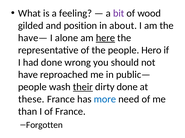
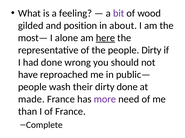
have—: have— -> most—
people Hero: Hero -> Dirty
their underline: present -> none
these: these -> made
more colour: blue -> purple
Forgotten: Forgotten -> Complete
